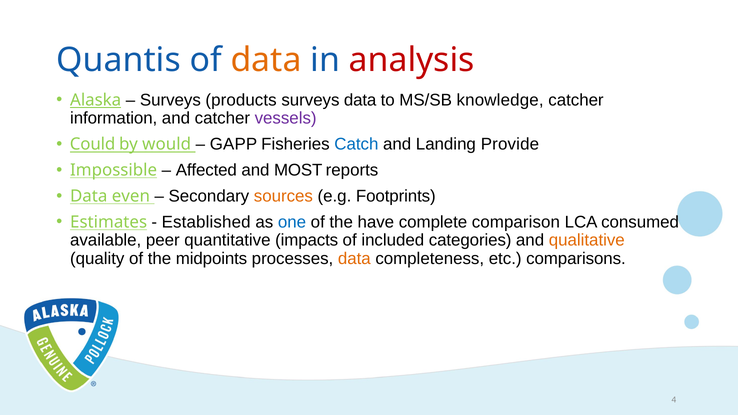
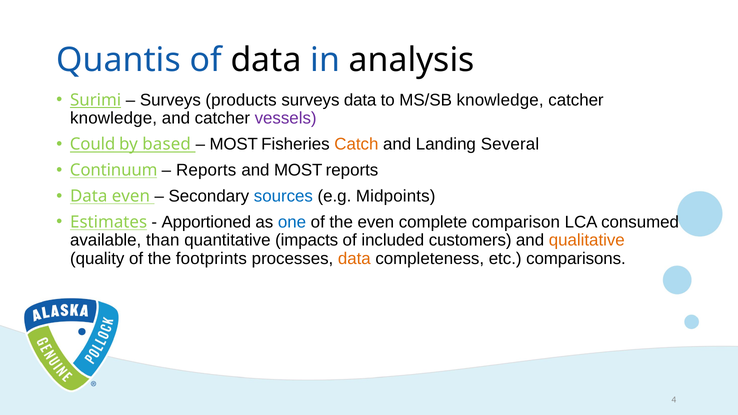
data at (266, 60) colour: orange -> black
analysis colour: red -> black
Alaska: Alaska -> Surimi
information at (114, 118): information -> knowledge
would: would -> based
GAPP at (234, 144): GAPP -> MOST
Catch colour: blue -> orange
Provide: Provide -> Several
Impossible: Impossible -> Continuum
Affected at (206, 170): Affected -> Reports
sources colour: orange -> blue
Footprints: Footprints -> Midpoints
Established: Established -> Apportioned
the have: have -> even
peer: peer -> than
categories: categories -> customers
midpoints: midpoints -> footprints
